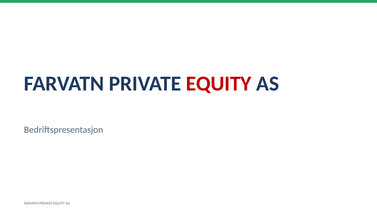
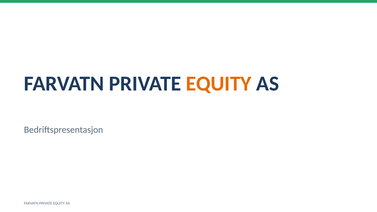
EQUITY at (219, 84) colour: red -> orange
